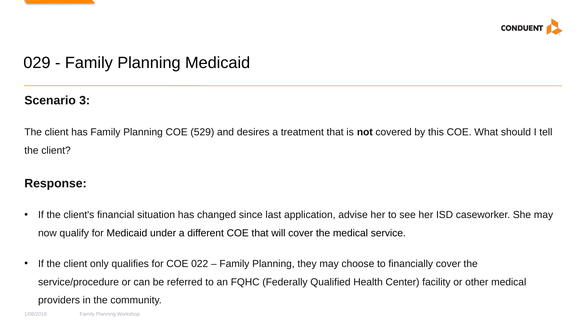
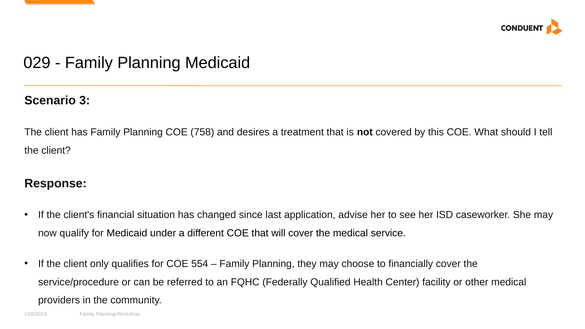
529: 529 -> 758
022: 022 -> 554
